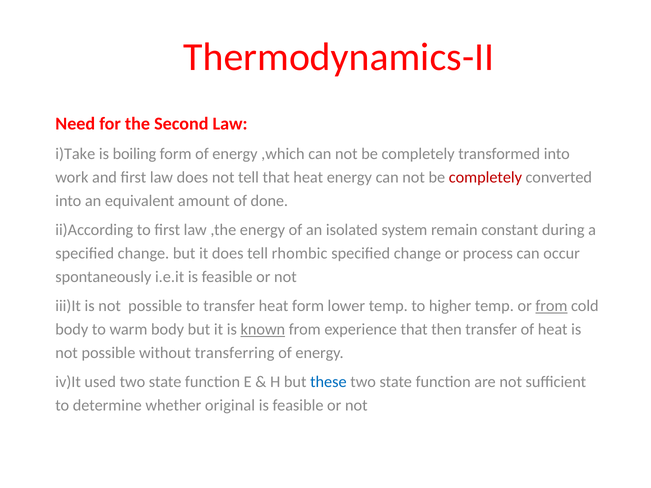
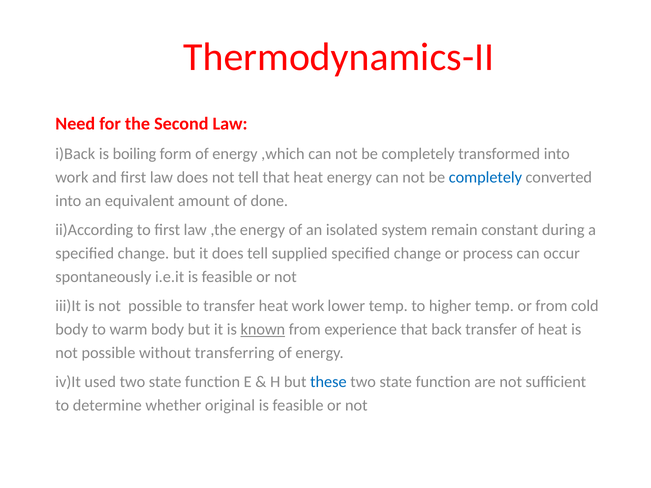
i)Take: i)Take -> i)Back
completely at (485, 177) colour: red -> blue
rhombic: rhombic -> supplied
heat form: form -> work
from at (551, 306) underline: present -> none
then: then -> back
